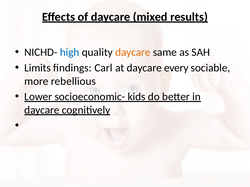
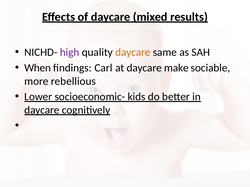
high colour: blue -> purple
Limits: Limits -> When
every: every -> make
